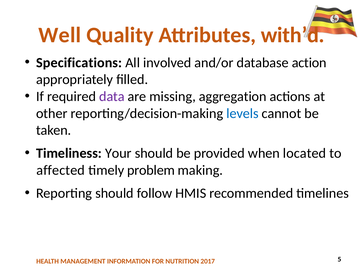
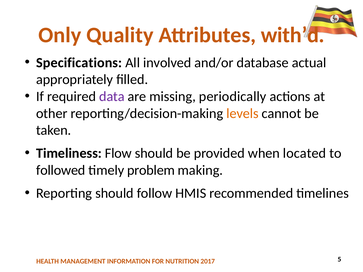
Well: Well -> Only
action: action -> actual
aggregation: aggregation -> periodically
levels colour: blue -> orange
Your: Your -> Flow
affected: affected -> followed
